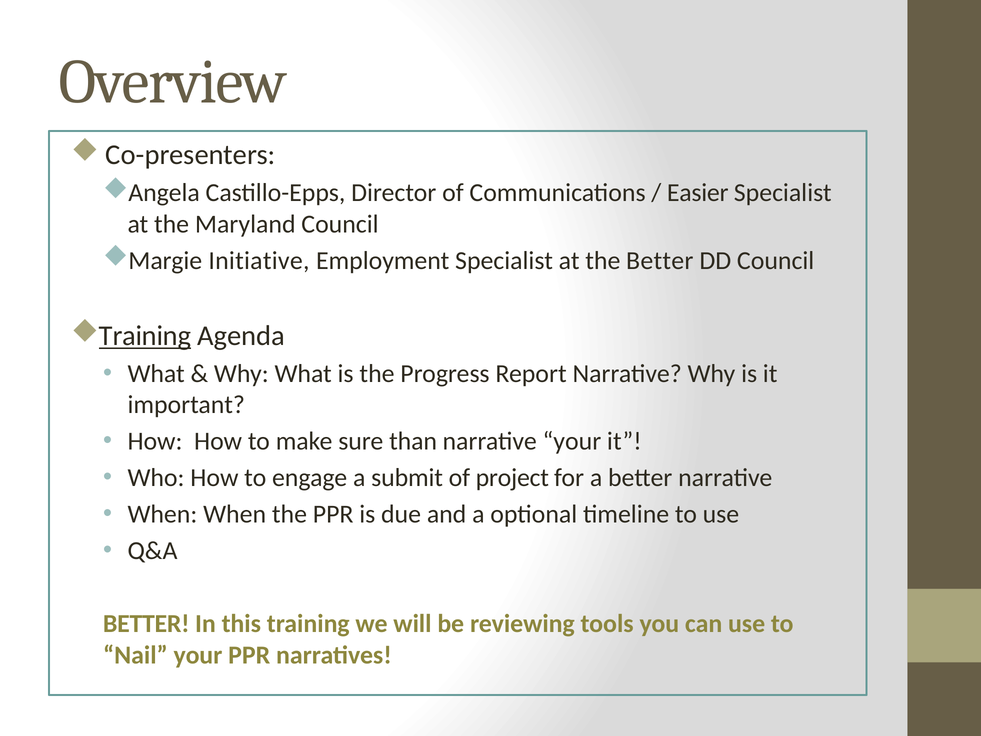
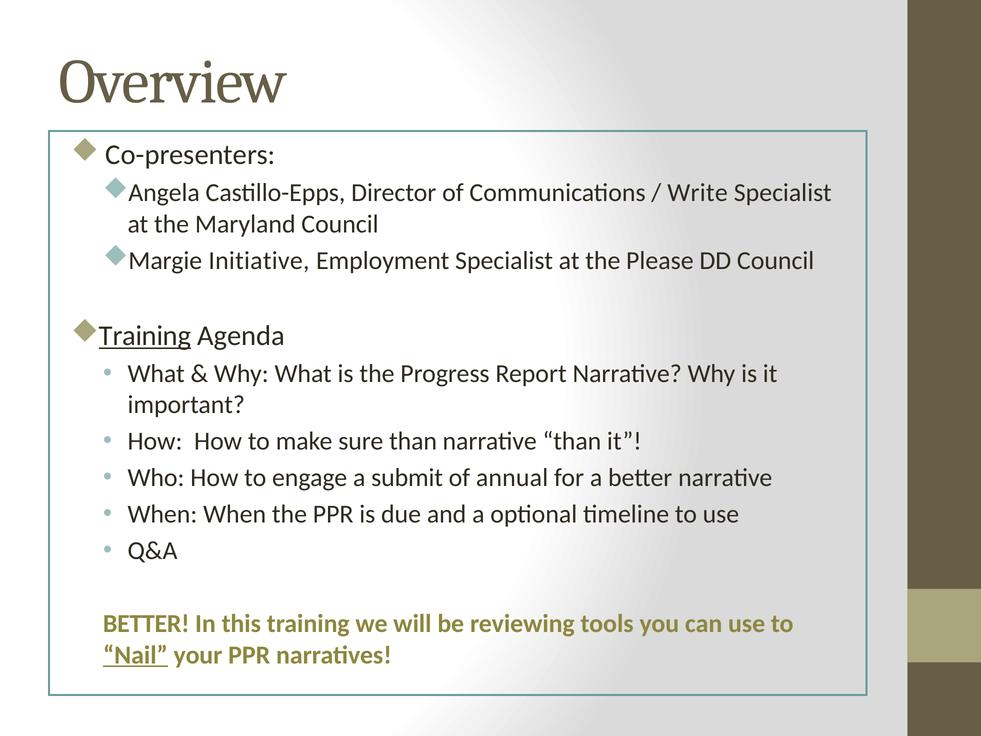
Easier: Easier -> Write
the Better: Better -> Please
narrative your: your -> than
project: project -> annual
Nail underline: none -> present
